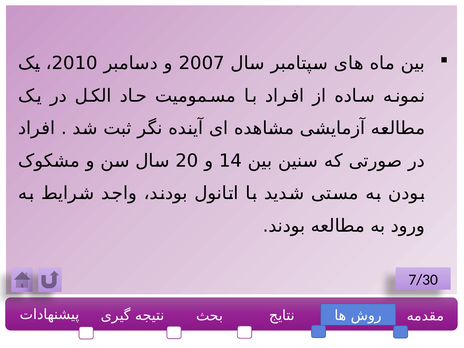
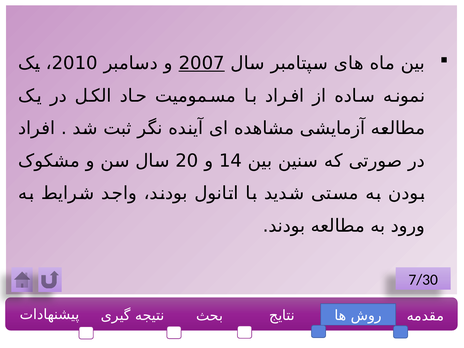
2007 underline: none -> present
